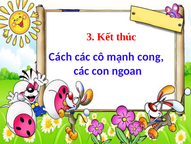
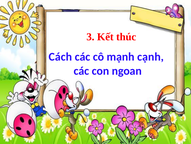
cong: cong -> cạnh
